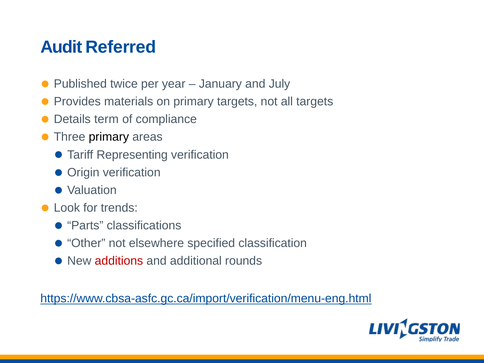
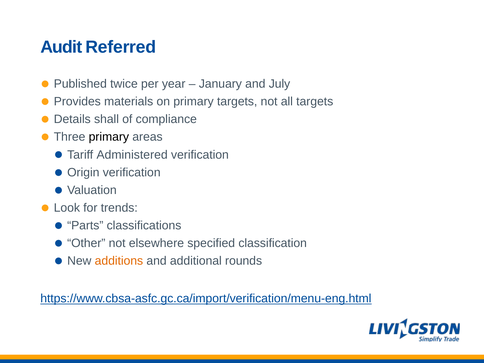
term: term -> shall
Representing: Representing -> Administered
additions colour: red -> orange
